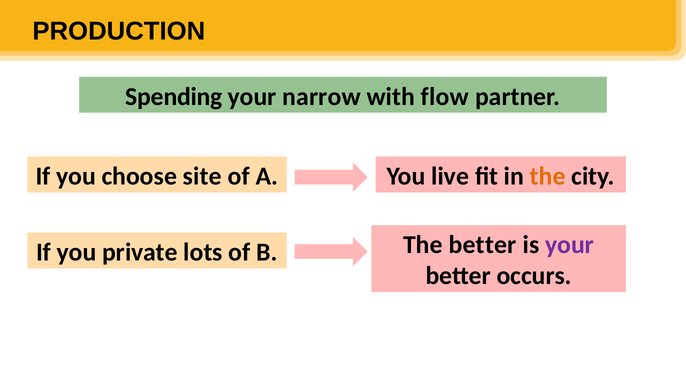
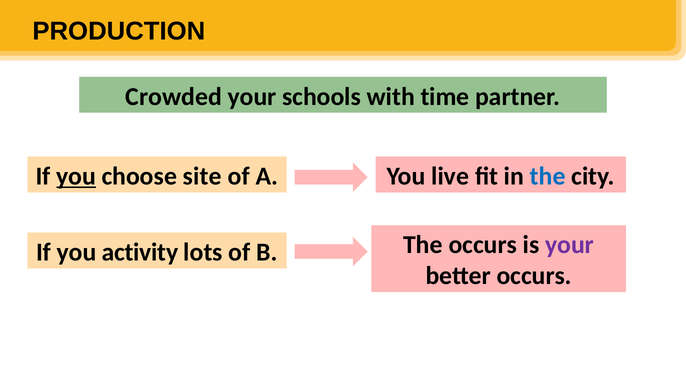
Spending: Spending -> Crowded
narrow: narrow -> schools
flow: flow -> time
you at (76, 176) underline: none -> present
the at (548, 176) colour: orange -> blue
The better: better -> occurs
private: private -> activity
